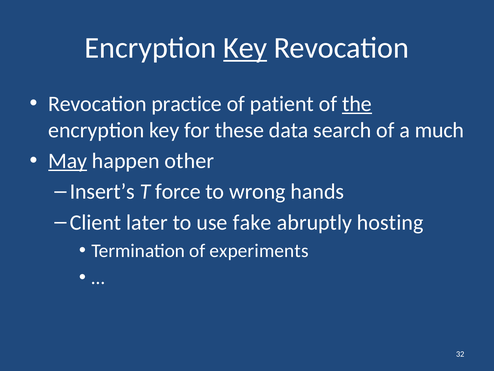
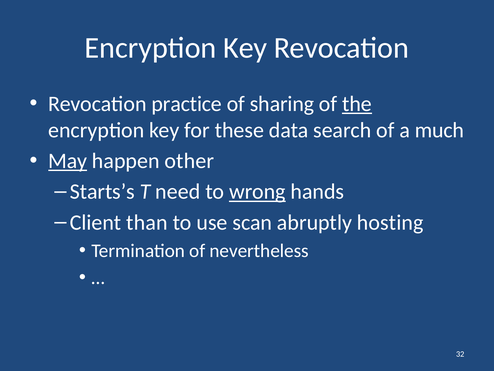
Key at (245, 48) underline: present -> none
patient: patient -> sharing
Insert’s: Insert’s -> Starts’s
force: force -> need
wrong underline: none -> present
later: later -> than
fake: fake -> scan
experiments: experiments -> nevertheless
